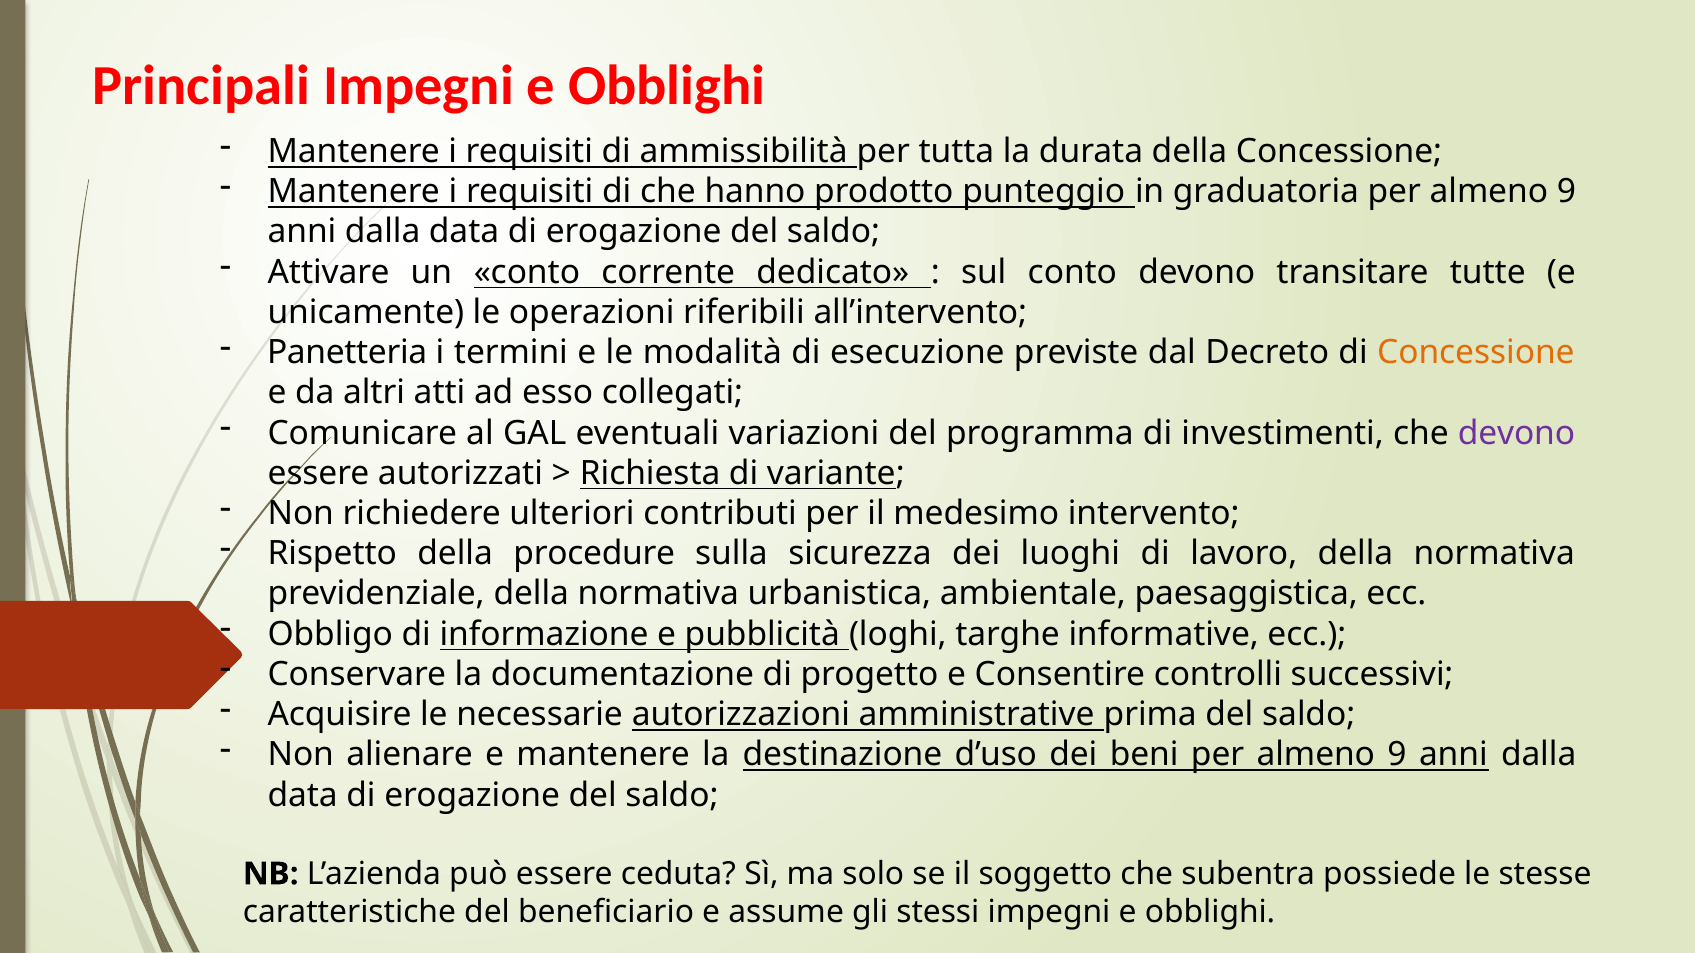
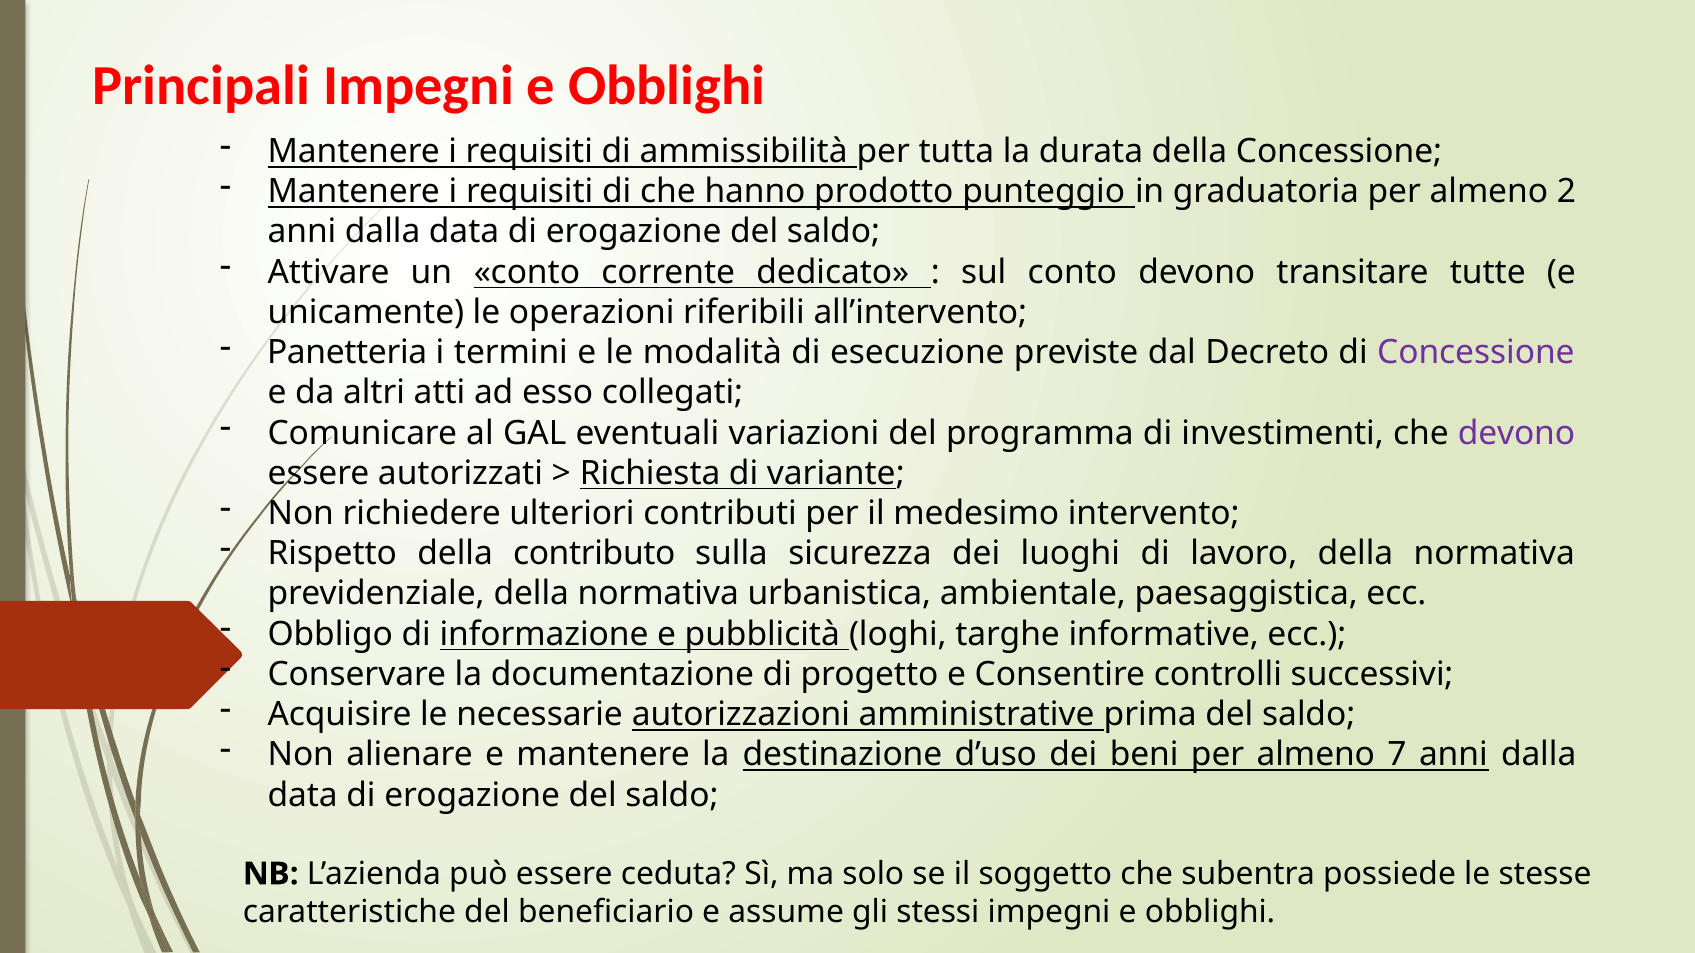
graduatoria per almeno 9: 9 -> 2
Concessione at (1476, 353) colour: orange -> purple
procedure: procedure -> contributo
beni per almeno 9: 9 -> 7
